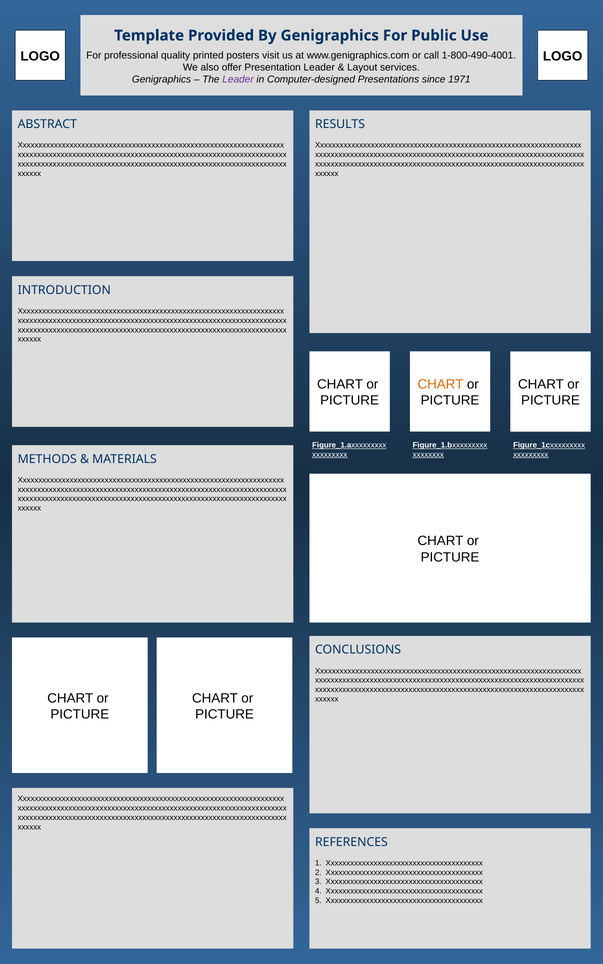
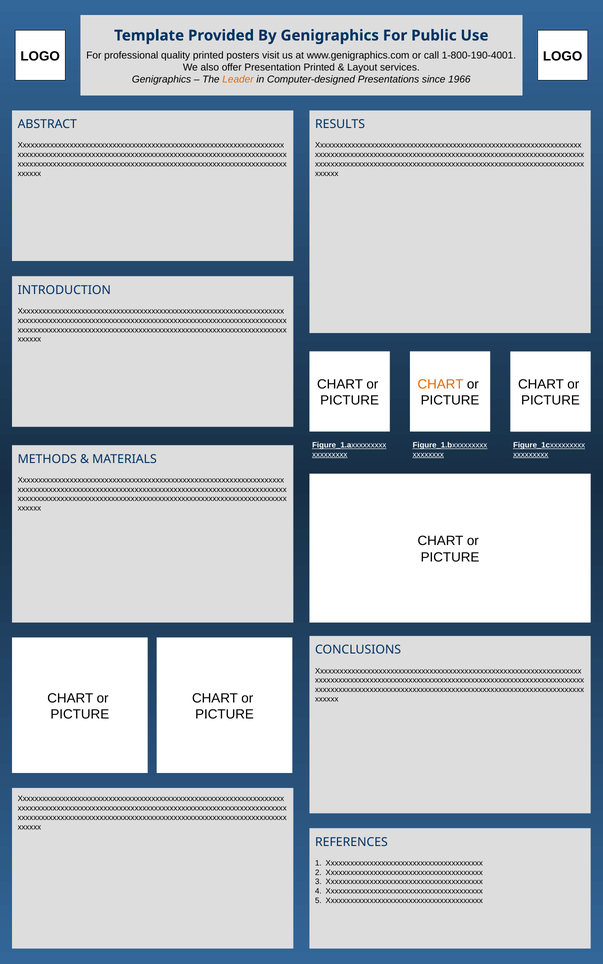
1-800-490-4001: 1-800-490-4001 -> 1-800-190-4001
Presentation Leader: Leader -> Printed
Leader at (238, 80) colour: purple -> orange
1971: 1971 -> 1966
